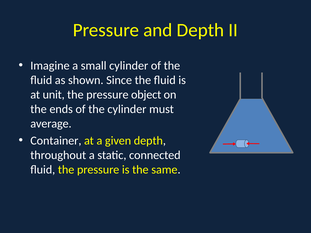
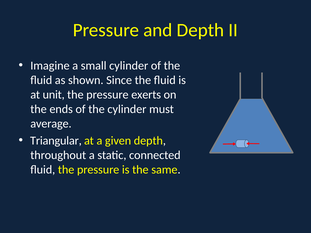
object: object -> exerts
Container: Container -> Triangular
